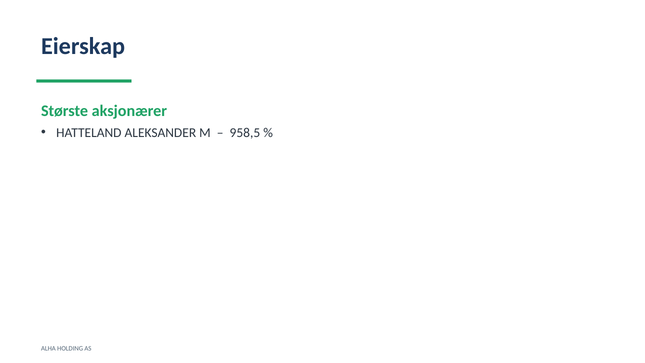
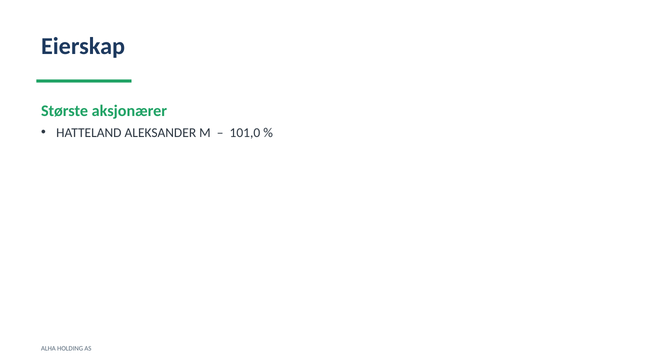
958,5: 958,5 -> 101,0
